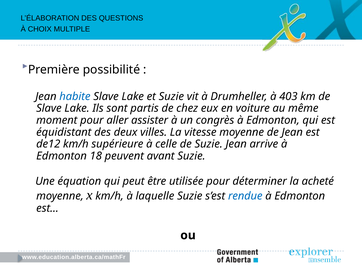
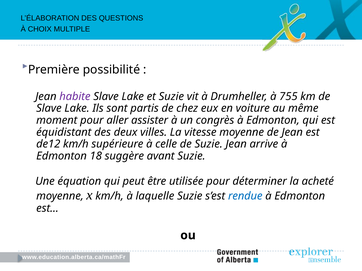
habite colour: blue -> purple
403: 403 -> 755
peuvent: peuvent -> suggère
